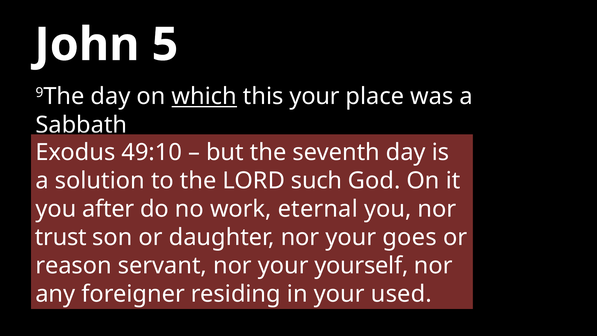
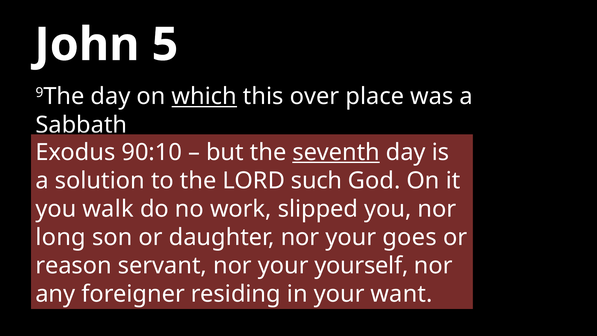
this your: your -> over
49:10: 49:10 -> 90:10
seventh underline: none -> present
after: after -> walk
eternal: eternal -> slipped
trust: trust -> long
used: used -> want
